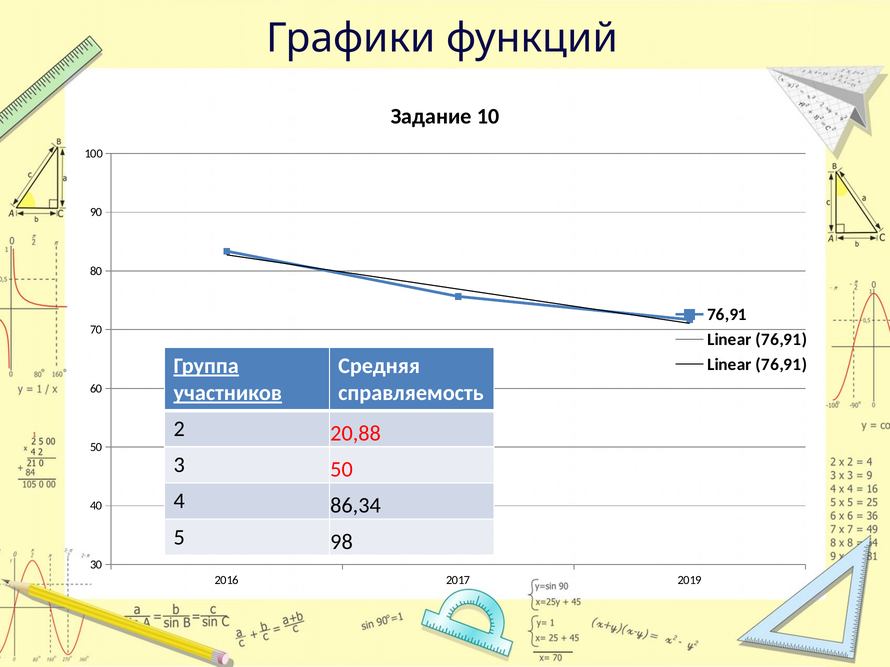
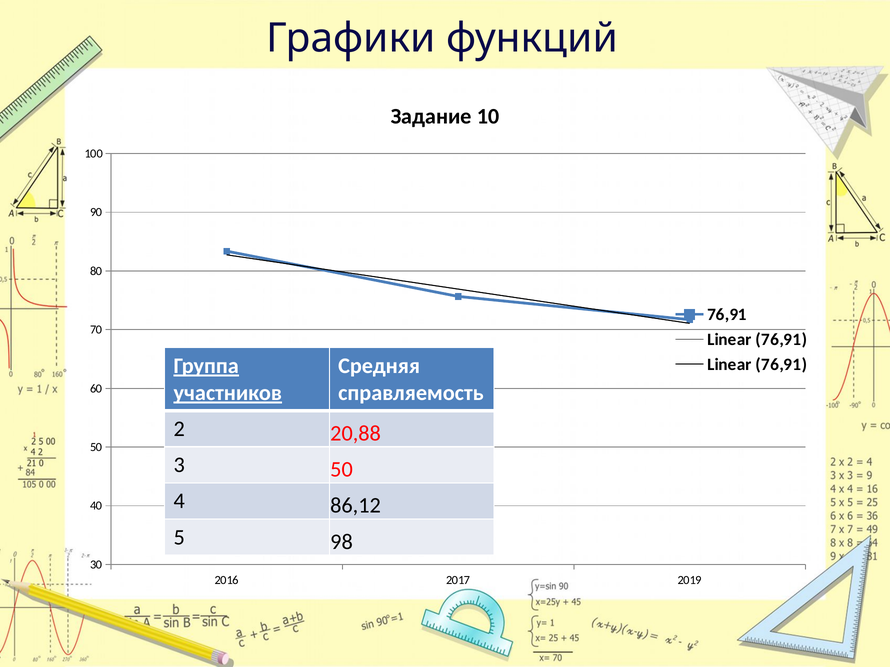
86,34: 86,34 -> 86,12
